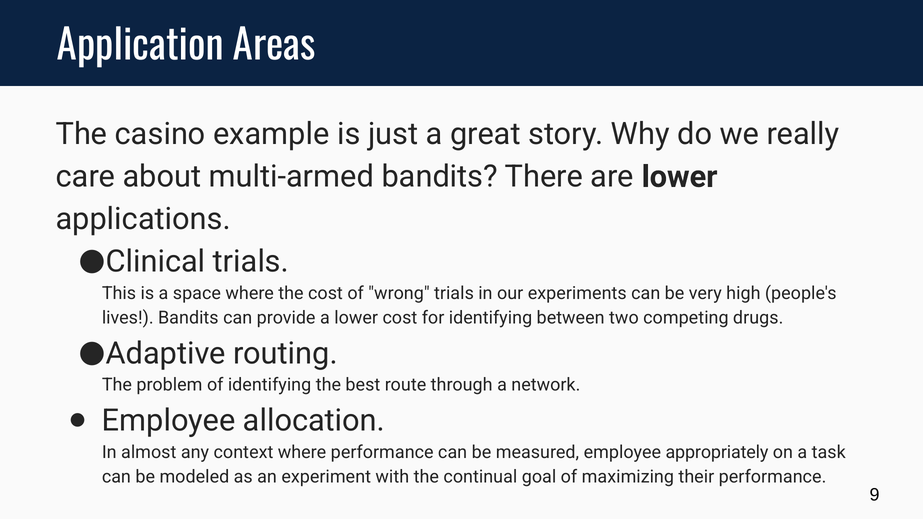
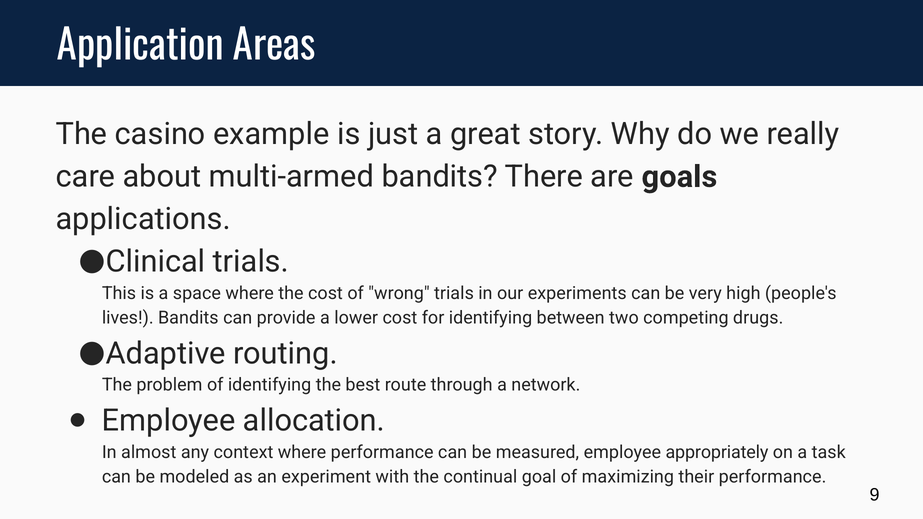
are lower: lower -> goals
